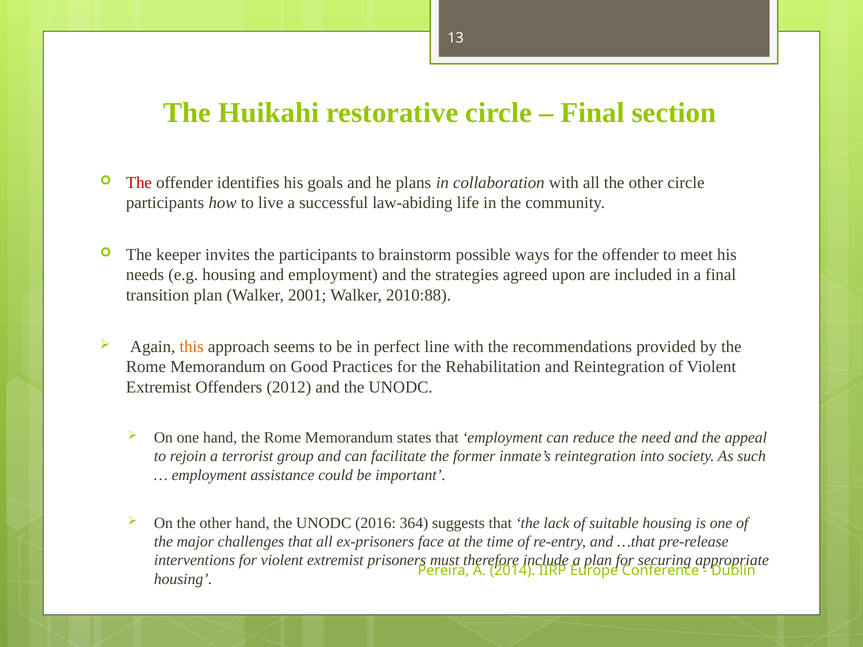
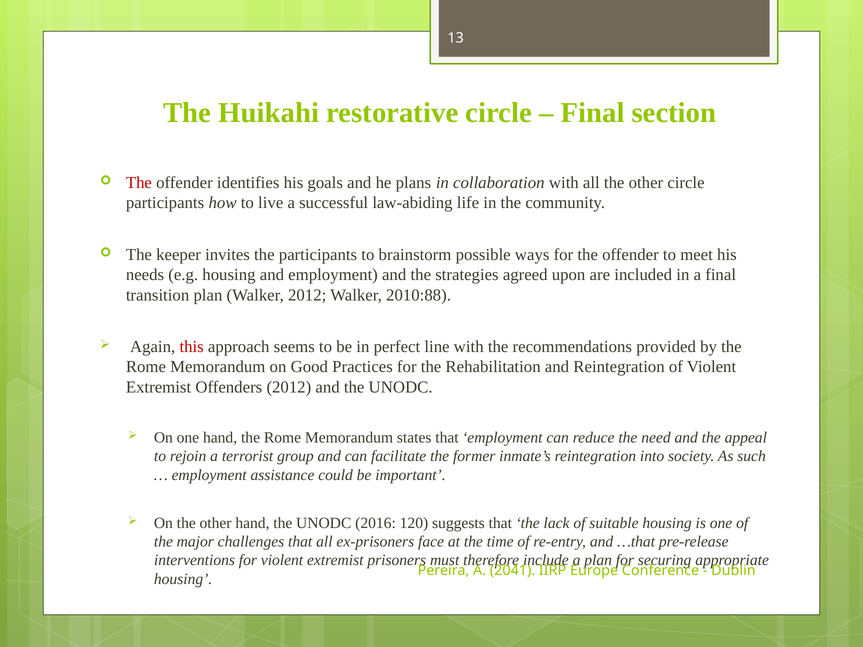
Walker 2001: 2001 -> 2012
this colour: orange -> red
364: 364 -> 120
2014: 2014 -> 2041
